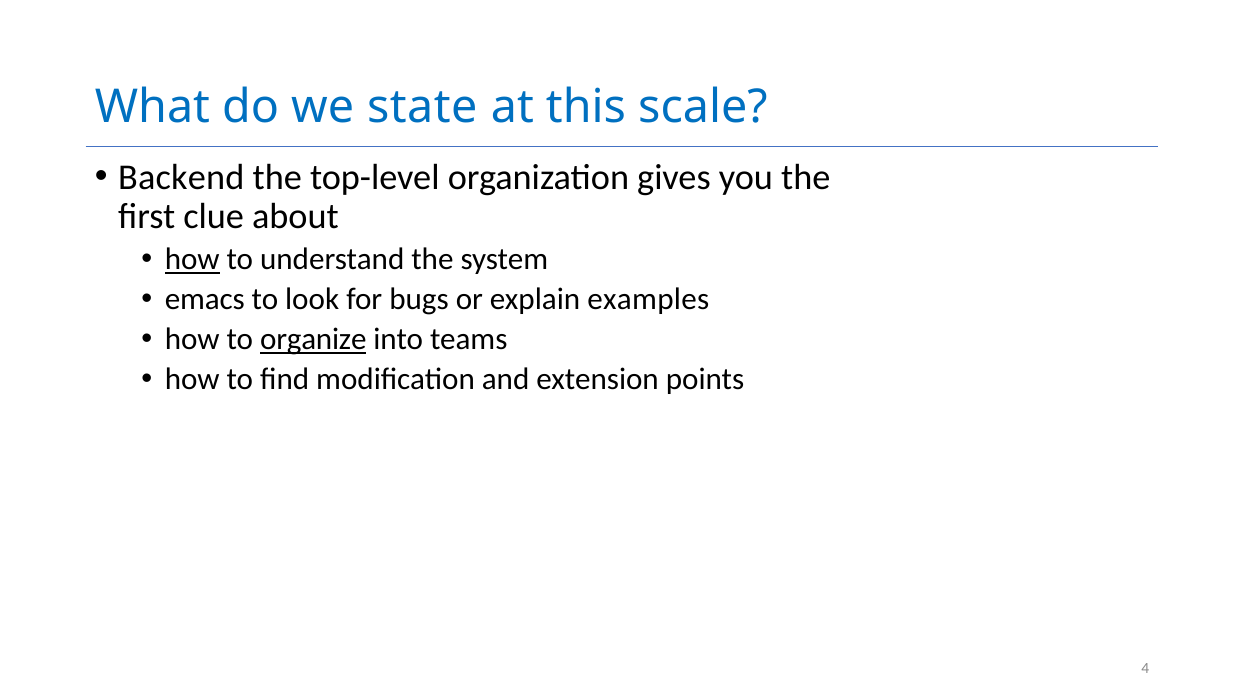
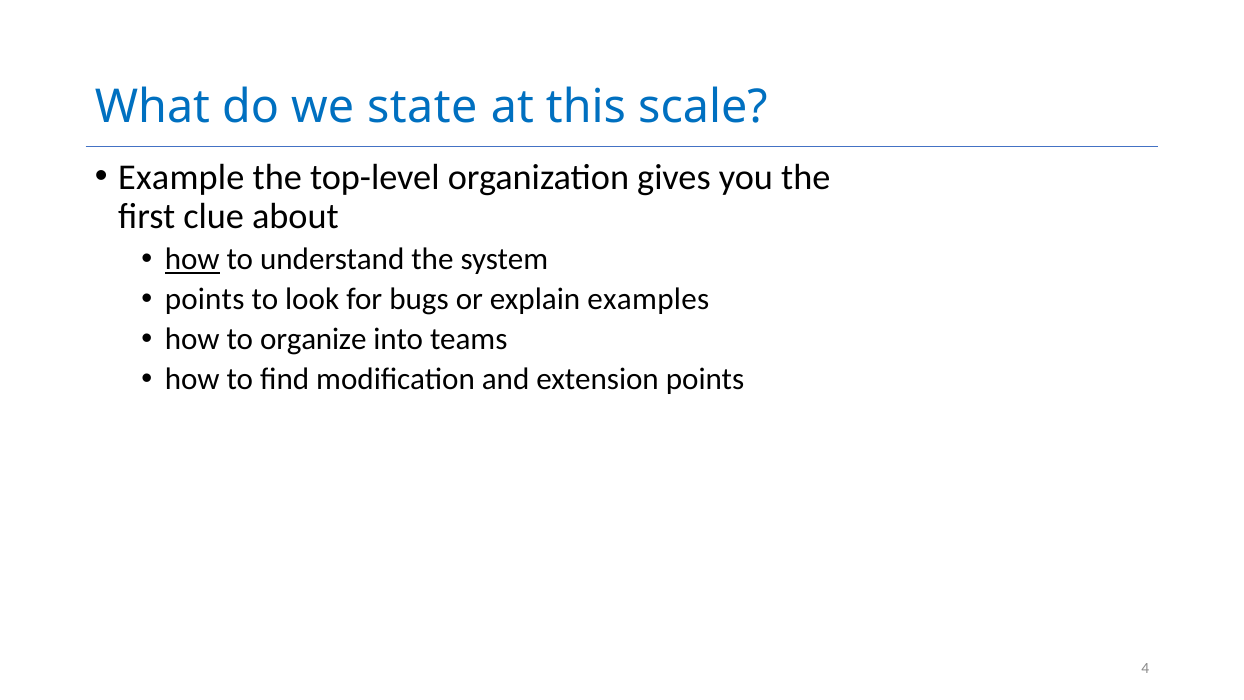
Backend: Backend -> Example
emacs at (205, 299): emacs -> points
organize underline: present -> none
